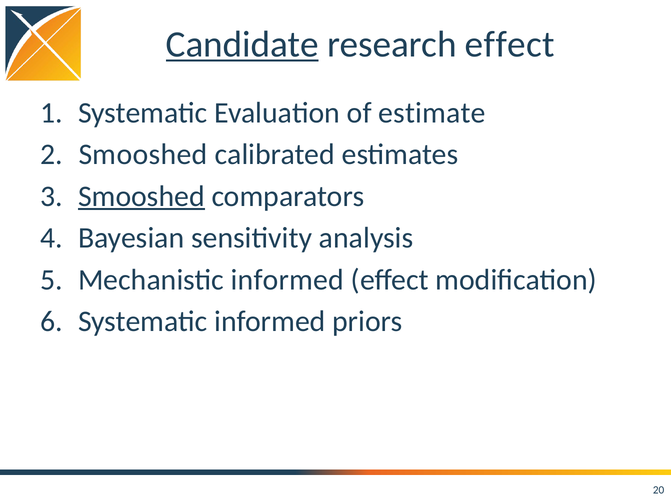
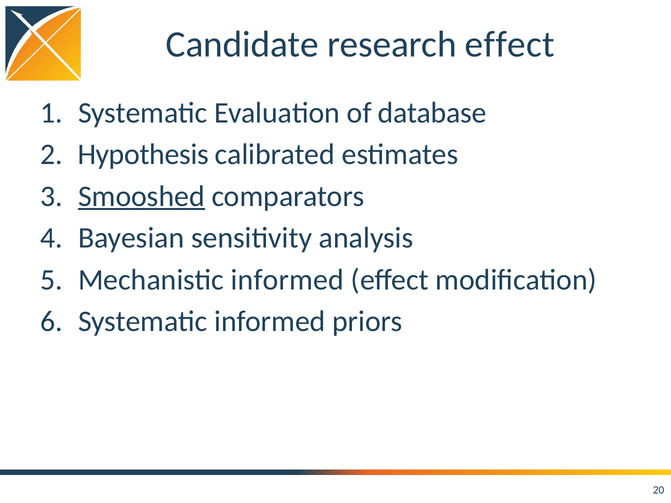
Candidate underline: present -> none
estimate: estimate -> database
Smooshed at (143, 155): Smooshed -> Hypothesis
